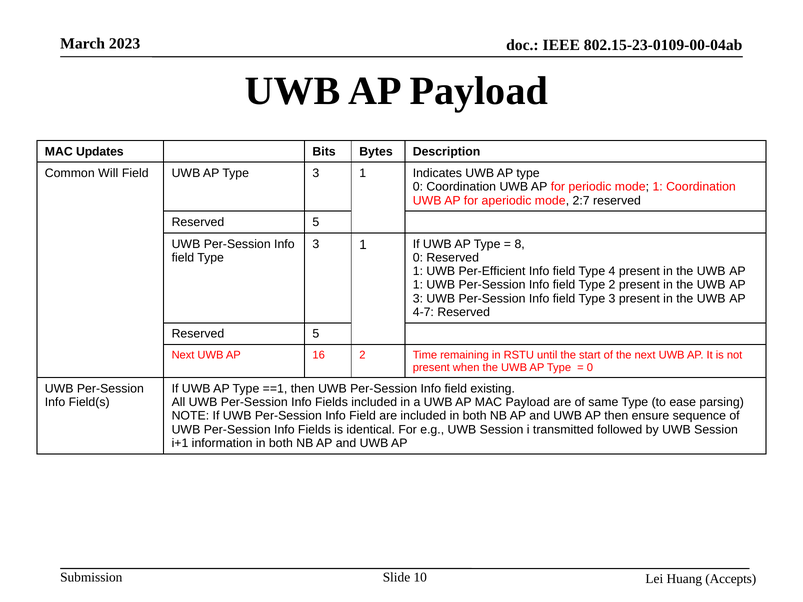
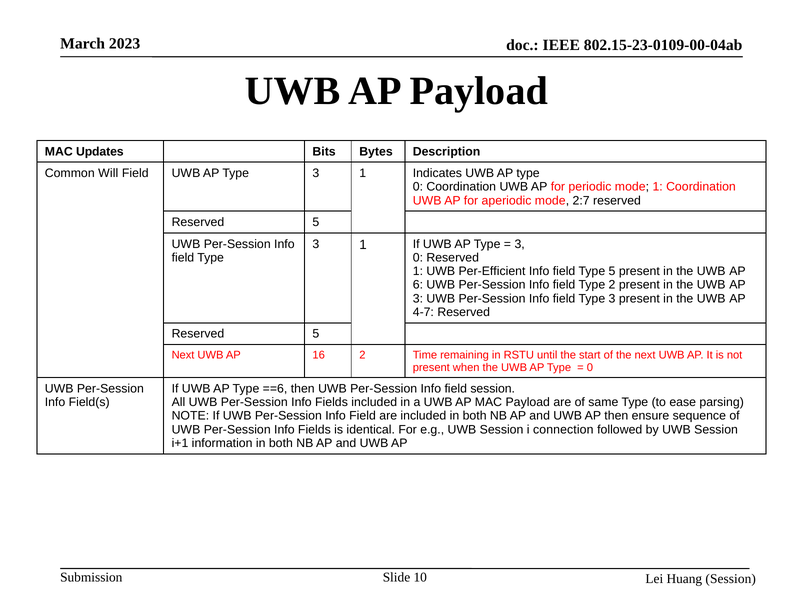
8 at (520, 244): 8 -> 3
Type 4: 4 -> 5
1 at (418, 285): 1 -> 6
==1: ==1 -> ==6
field existing: existing -> session
transmitted: transmitted -> connection
Huang Accepts: Accepts -> Session
